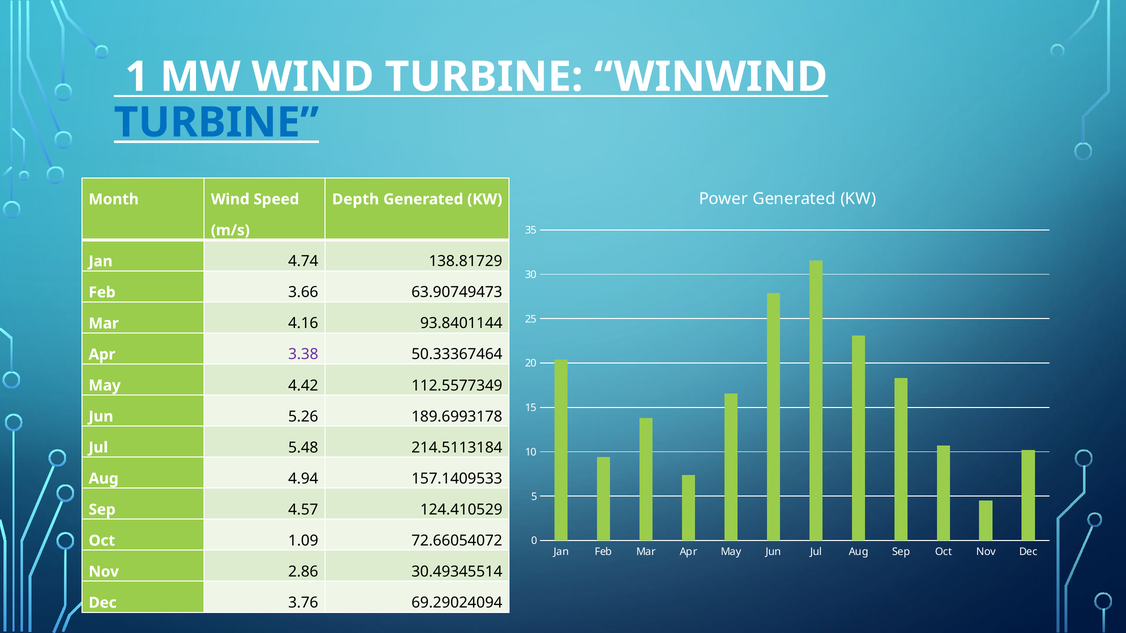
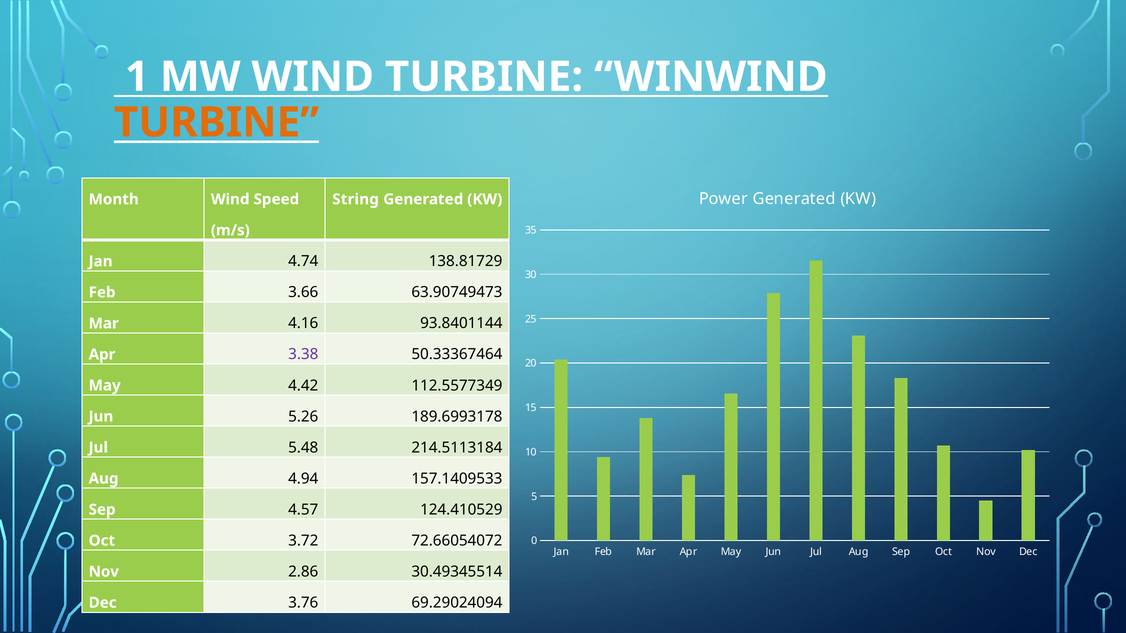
TURBINE at (216, 123) colour: blue -> orange
Depth: Depth -> String
1.09: 1.09 -> 3.72
